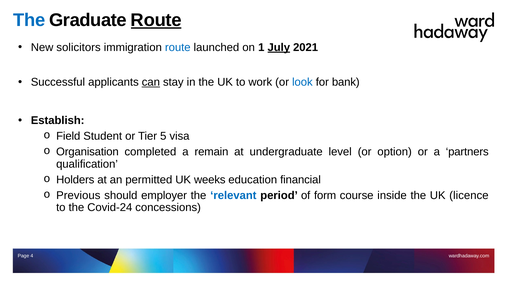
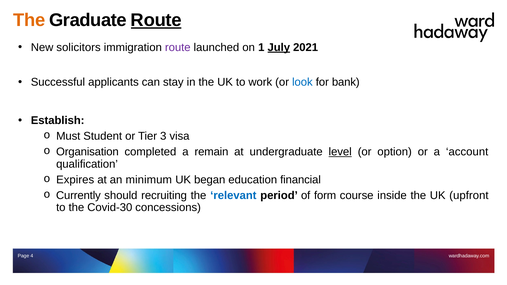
The at (29, 20) colour: blue -> orange
route at (178, 47) colour: blue -> purple
can underline: present -> none
Field: Field -> Must
5: 5 -> 3
level underline: none -> present
partners: partners -> account
Holders: Holders -> Expires
permitted: permitted -> minimum
weeks: weeks -> began
Previous: Previous -> Currently
employer: employer -> recruiting
licence: licence -> upfront
Covid-24: Covid-24 -> Covid-30
